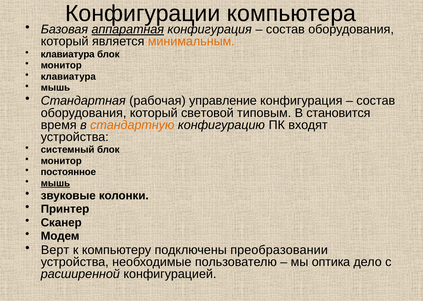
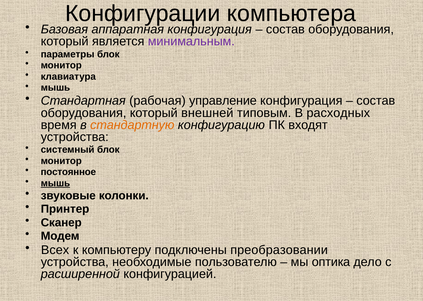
аппаратная underline: present -> none
минимальным colour: orange -> purple
клавиатура at (68, 54): клавиатура -> параметры
световой: световой -> внешней
становится: становится -> расходных
Верт: Верт -> Всех
